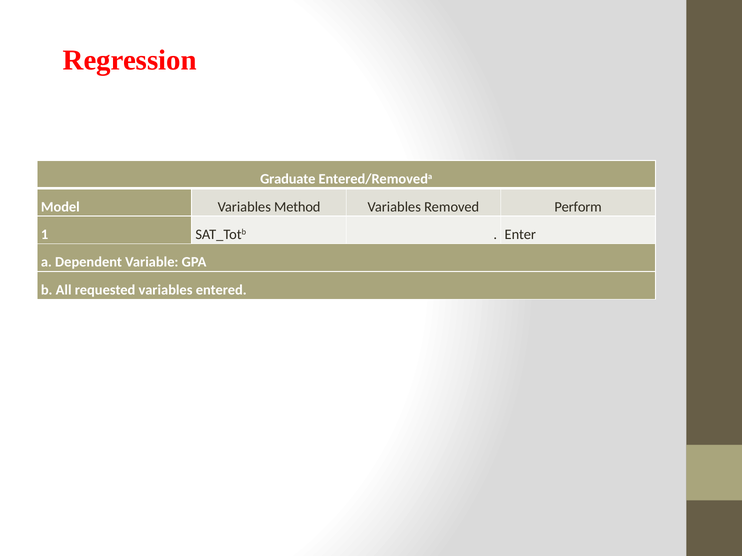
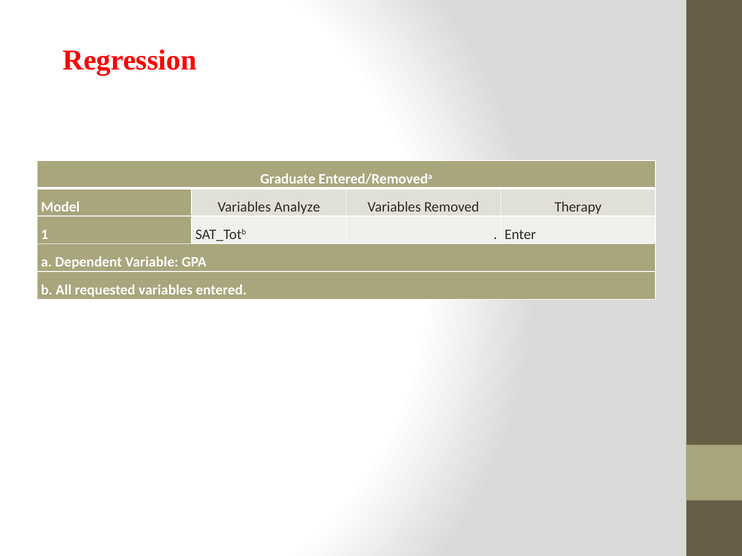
Method: Method -> Analyze
Perform: Perform -> Therapy
